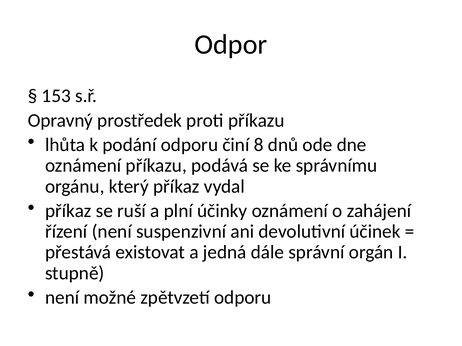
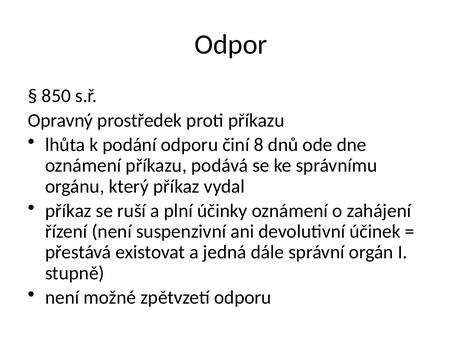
153: 153 -> 850
